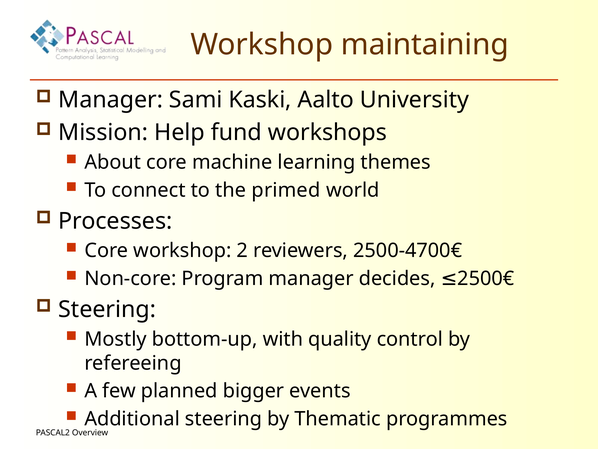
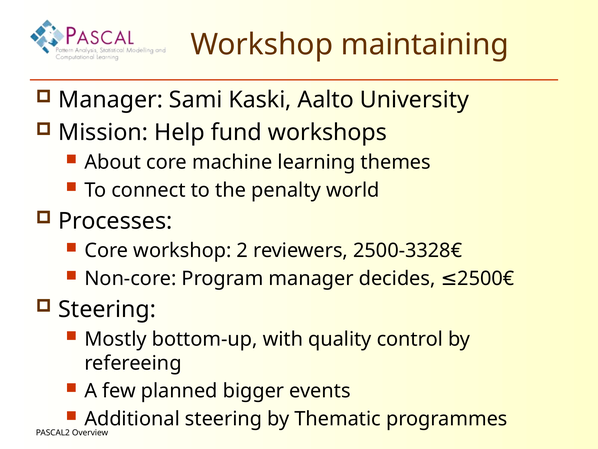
primed: primed -> penalty
2500-4700€: 2500-4700€ -> 2500-3328€
